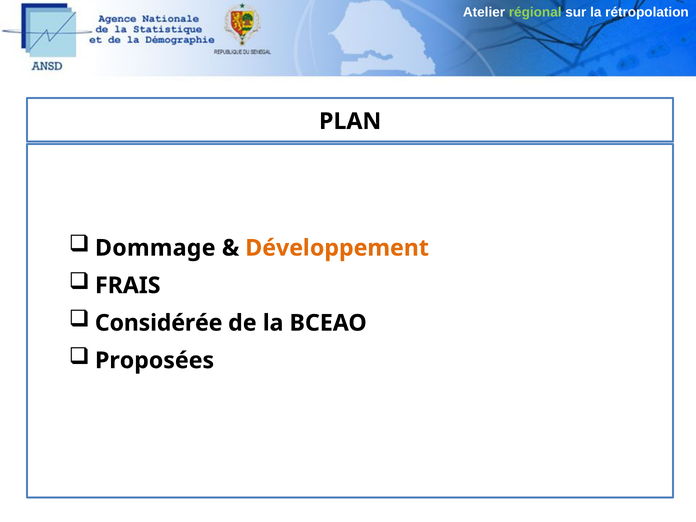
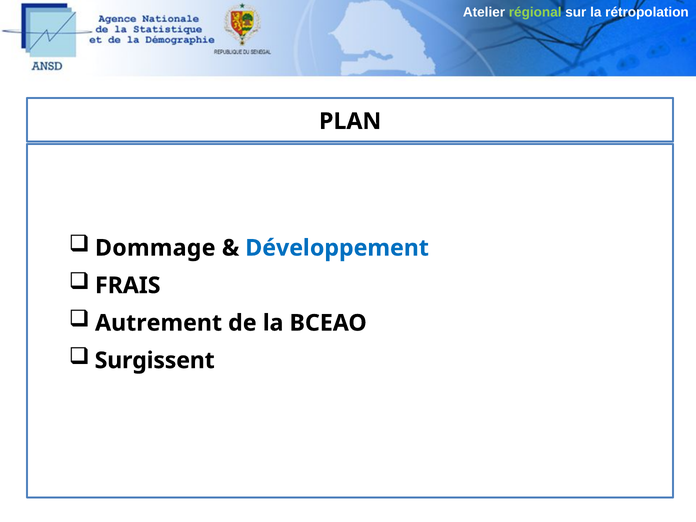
Développement colour: orange -> blue
Considérée: Considérée -> Autrement
Proposées: Proposées -> Surgissent
